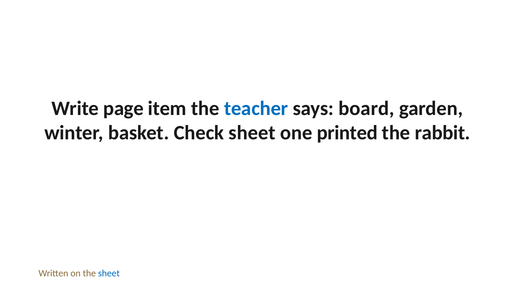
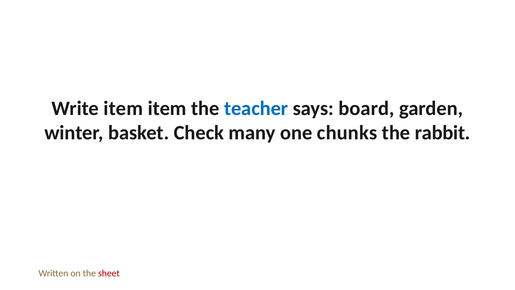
Write page: page -> item
Check sheet: sheet -> many
printed: printed -> chunks
sheet at (109, 273) colour: blue -> red
